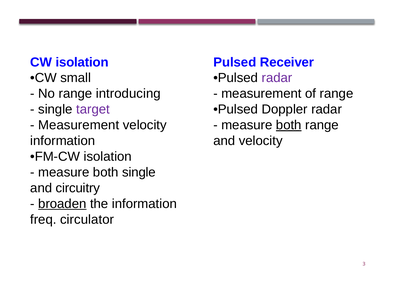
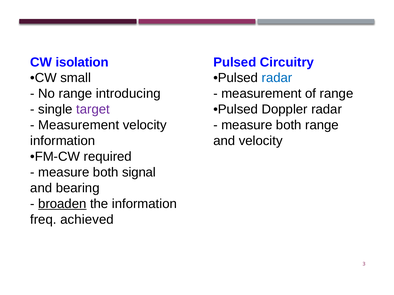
Receiver: Receiver -> Circuitry
radar at (277, 78) colour: purple -> blue
both at (289, 125) underline: present -> none
FM-CW isolation: isolation -> required
both single: single -> signal
circuitry: circuitry -> bearing
circulator: circulator -> achieved
